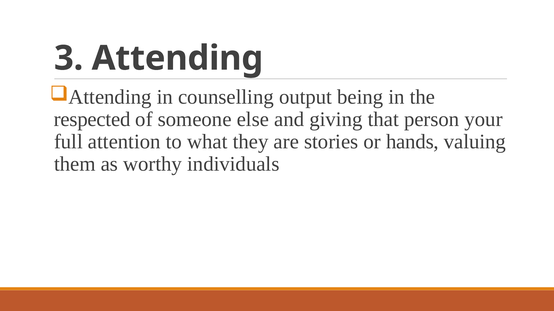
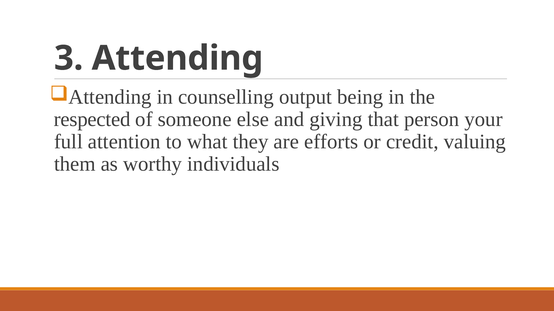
stories: stories -> efforts
hands: hands -> credit
